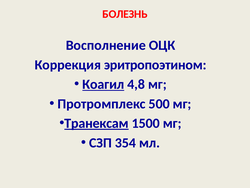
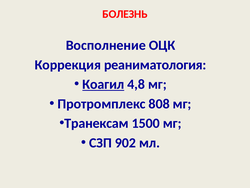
эритропоэтином: эритропоэтином -> реаниматология
500: 500 -> 808
Транексам underline: present -> none
354: 354 -> 902
